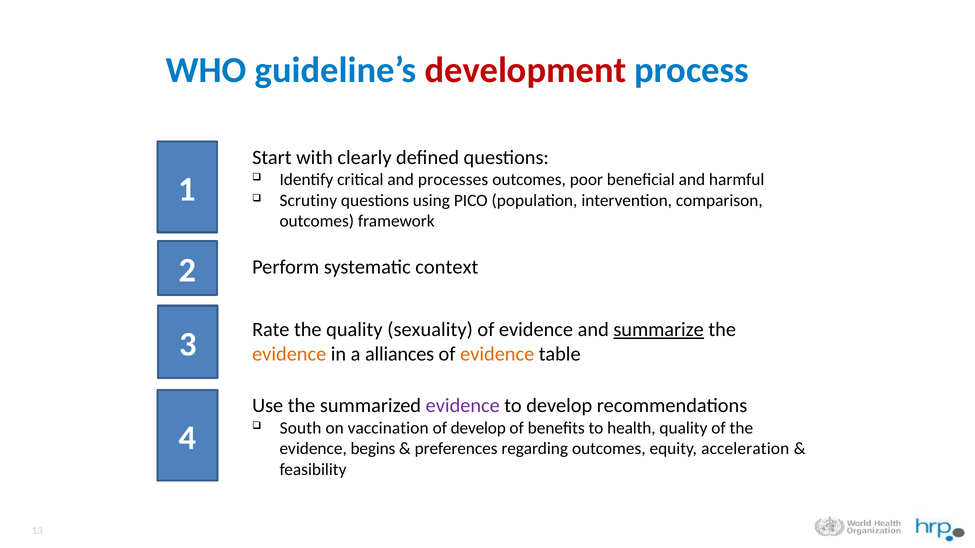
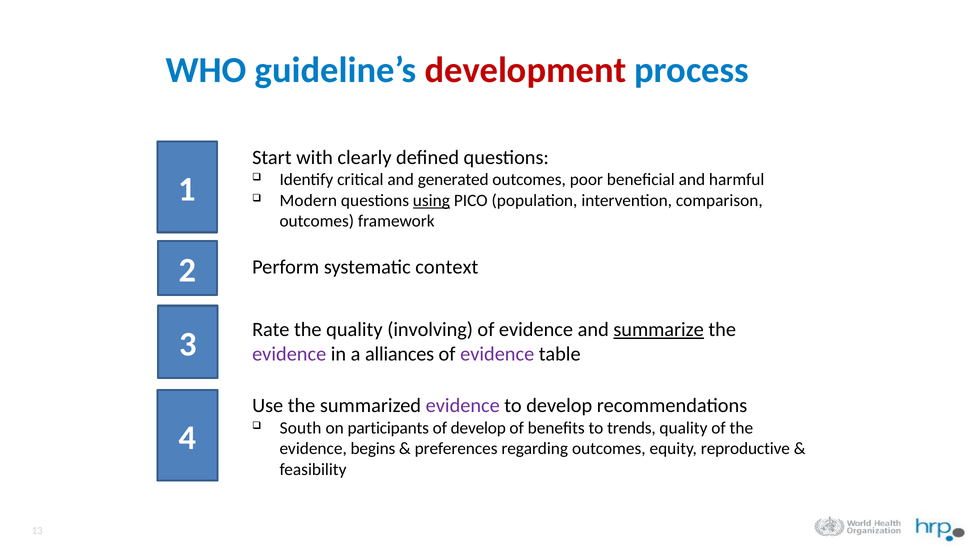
processes: processes -> generated
Scrutiny: Scrutiny -> Modern
using underline: none -> present
sexuality: sexuality -> involving
evidence at (289, 354) colour: orange -> purple
evidence at (497, 354) colour: orange -> purple
vaccination: vaccination -> participants
health: health -> trends
acceleration: acceleration -> reproductive
